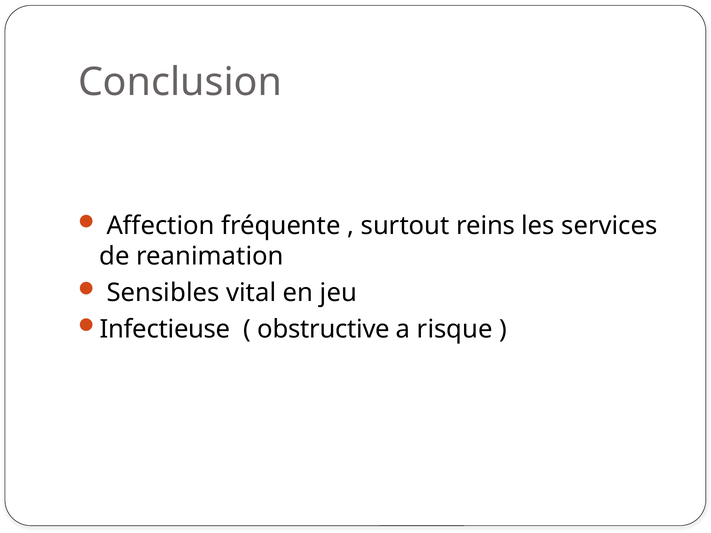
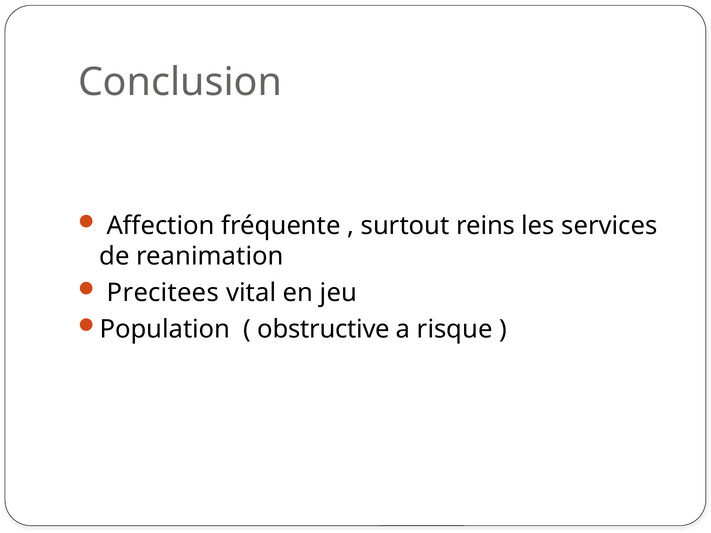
Sensibles: Sensibles -> Precitees
Infectieuse: Infectieuse -> Population
